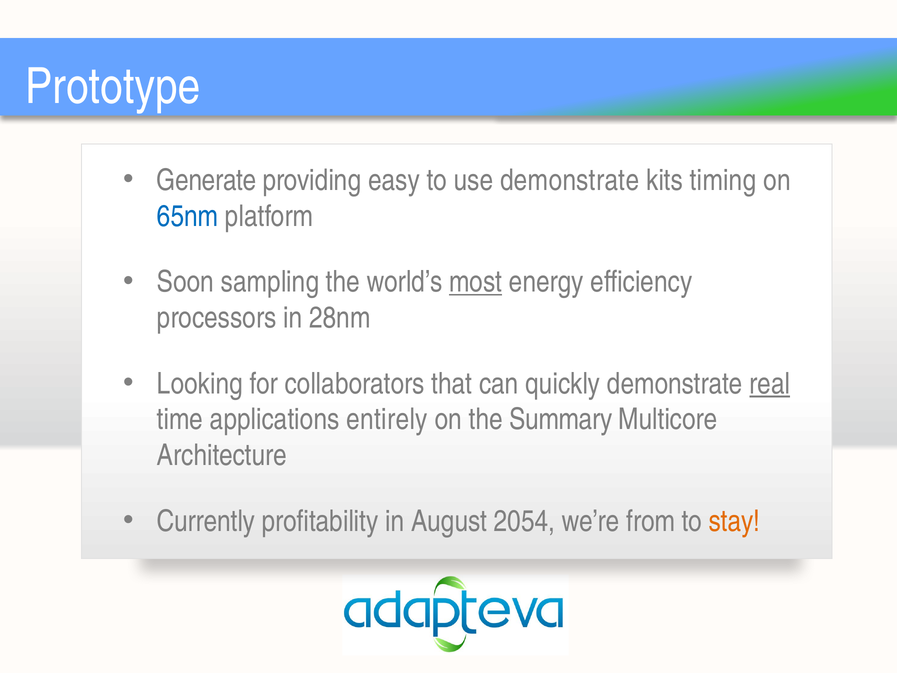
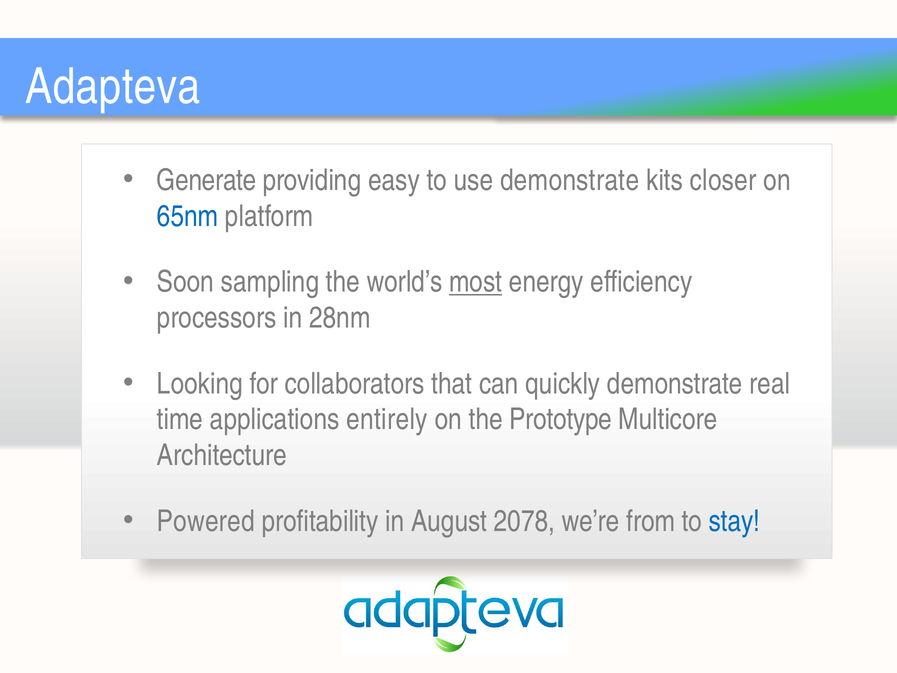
Prototype: Prototype -> Adapteva
timing: timing -> closer
real underline: present -> none
Summary: Summary -> Prototype
Currently: Currently -> Powered
2054: 2054 -> 2078
stay colour: orange -> blue
